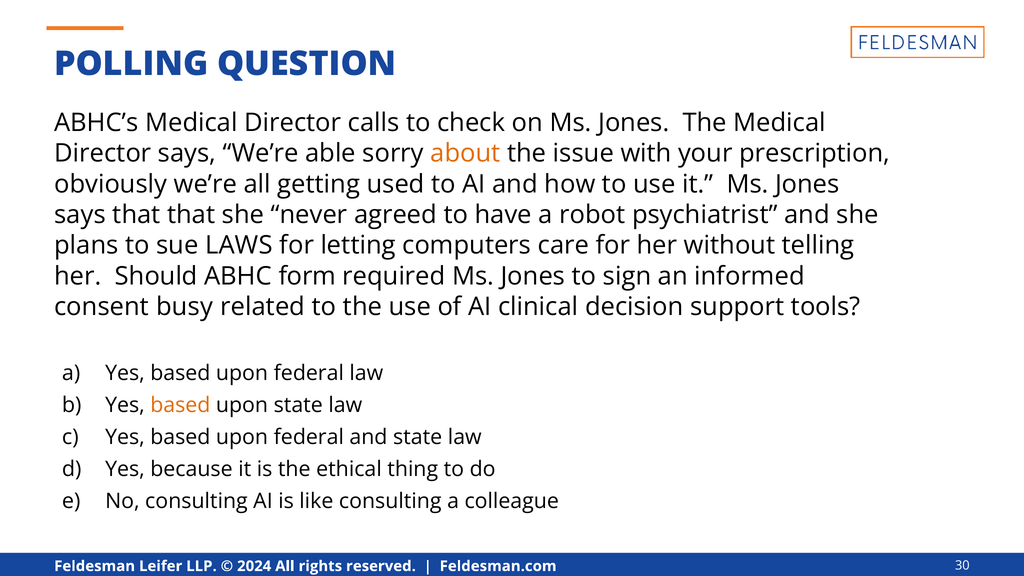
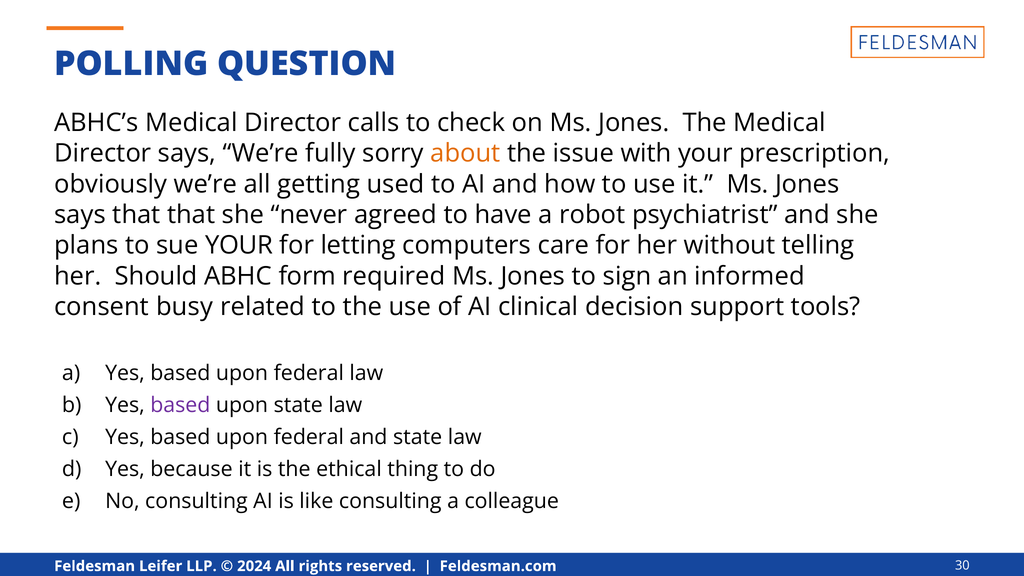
able: able -> fully
sue LAWS: LAWS -> YOUR
based at (180, 405) colour: orange -> purple
